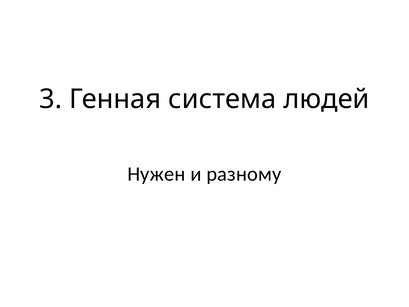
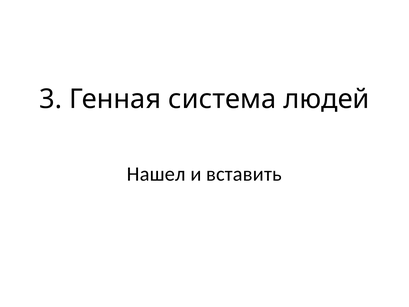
Нужен: Нужен -> Нашел
разному: разному -> вставить
